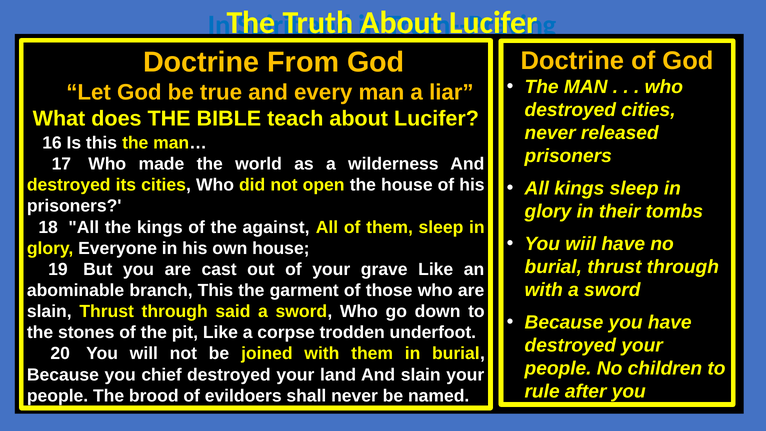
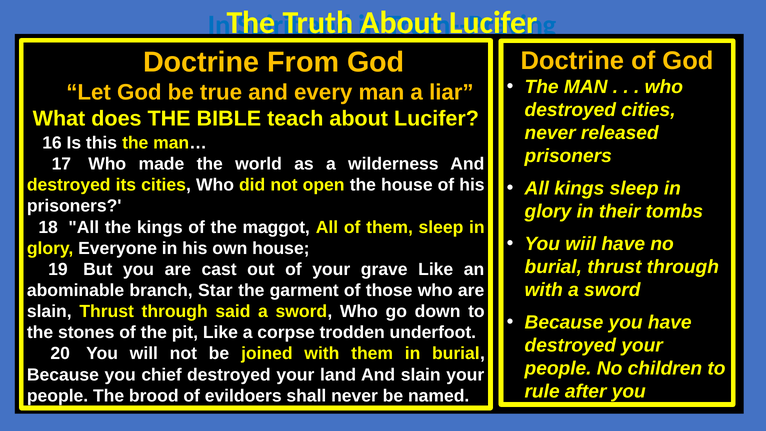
against: against -> maggot
branch This: This -> Star
